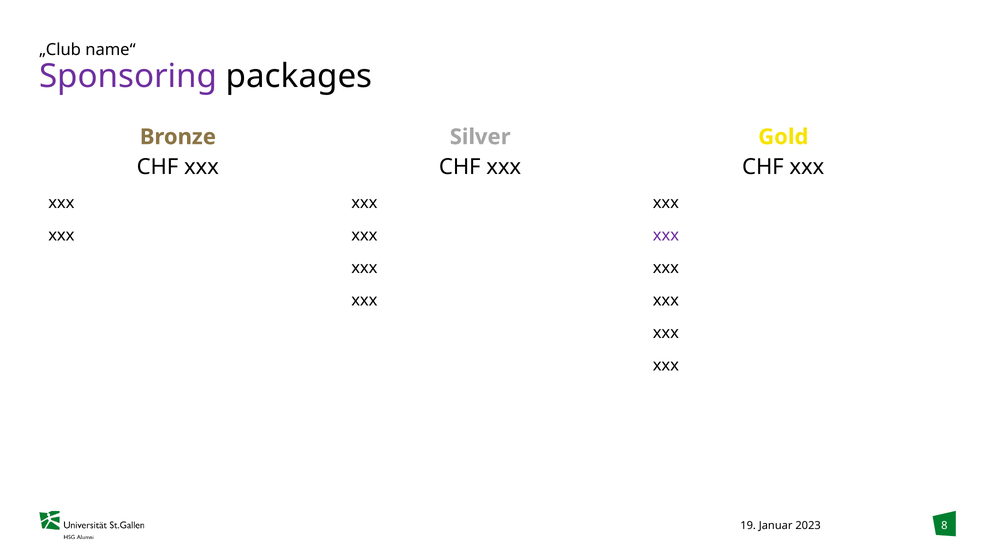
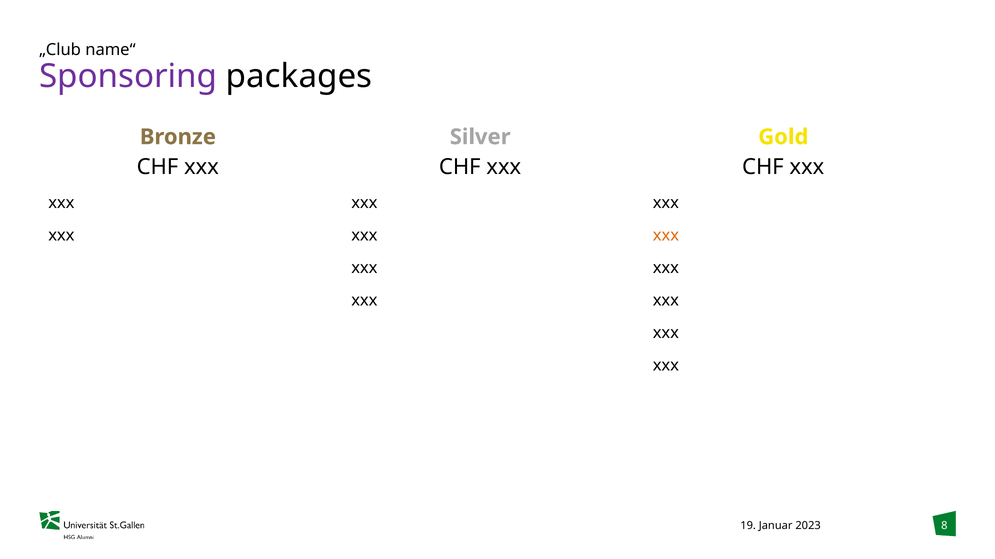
xxx at (666, 236) colour: purple -> orange
